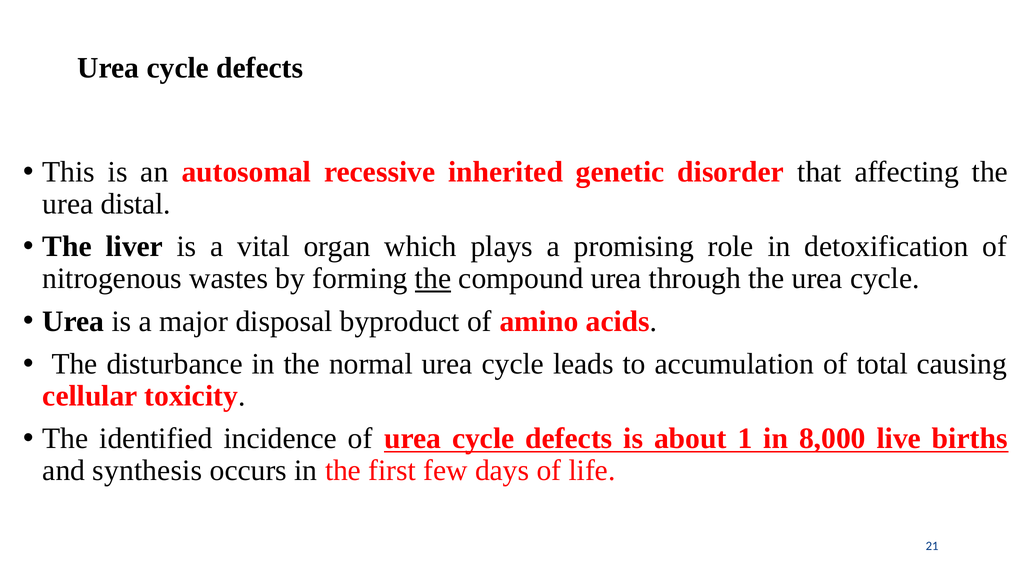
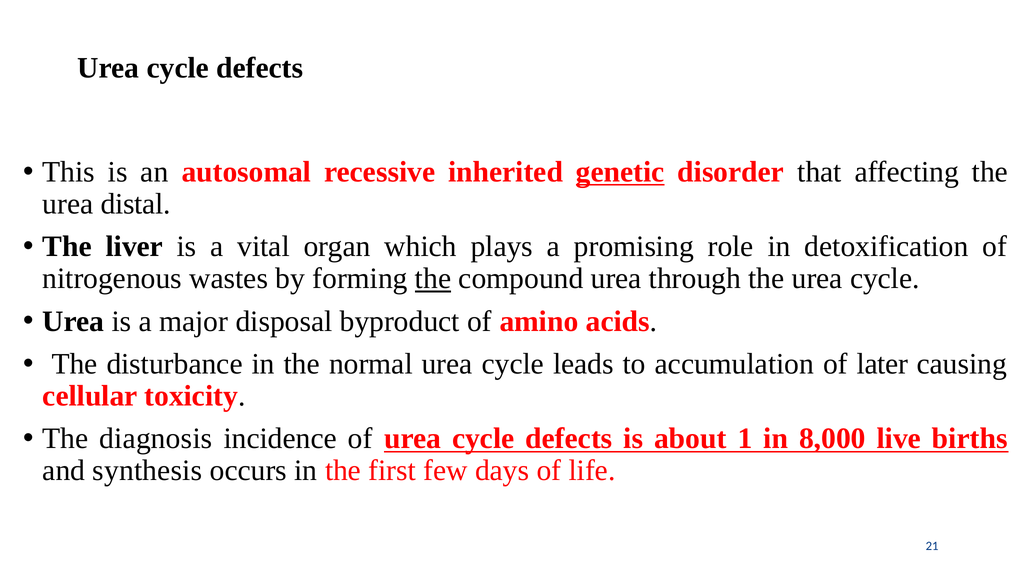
genetic underline: none -> present
total: total -> later
identified: identified -> diagnosis
